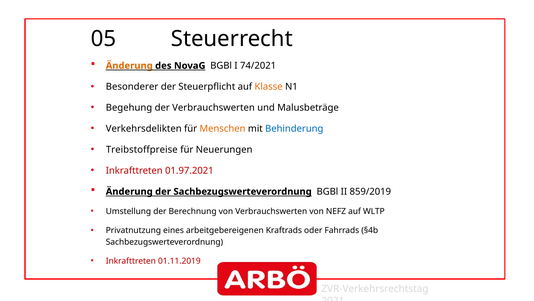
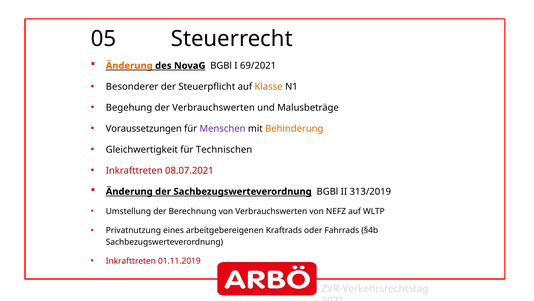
74/2021: 74/2021 -> 69/2021
Verkehrsdelikten: Verkehrsdelikten -> Voraussetzungen
Menschen colour: orange -> purple
Behinderung colour: blue -> orange
Treibstoffpreise: Treibstoffpreise -> Gleichwertigkeit
Neuerungen: Neuerungen -> Technischen
01.97.2021: 01.97.2021 -> 08.07.2021
859/2019: 859/2019 -> 313/2019
